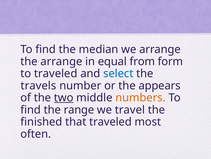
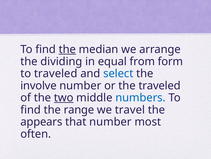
the at (67, 49) underline: none -> present
the arrange: arrange -> dividing
travels: travels -> involve
the appears: appears -> traveled
numbers colour: orange -> blue
finished: finished -> appears
that traveled: traveled -> number
